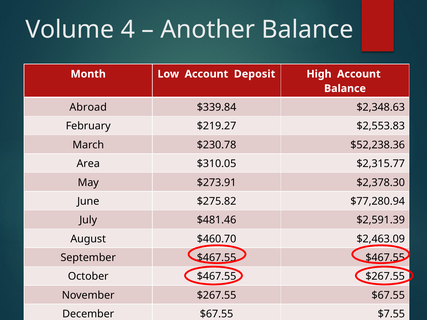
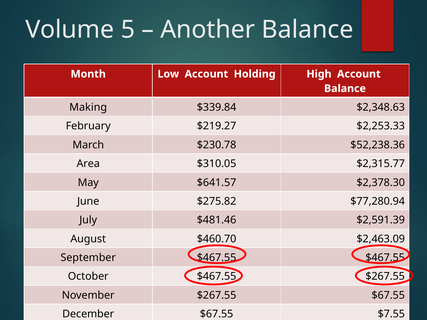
4: 4 -> 5
Deposit: Deposit -> Holding
Abroad: Abroad -> Making
$2,553.83: $2,553.83 -> $2,253.33
$273.91: $273.91 -> $641.57
